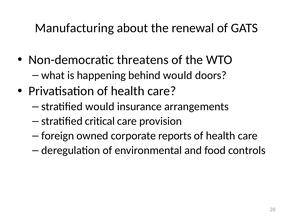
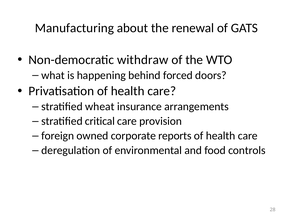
threatens: threatens -> withdraw
behind would: would -> forced
stratified would: would -> wheat
